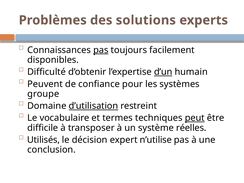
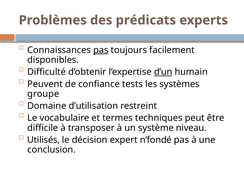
solutions: solutions -> prédicats
pour: pour -> tests
d’utilisation underline: present -> none
peut underline: present -> none
réelles: réelles -> niveau
n’utilise: n’utilise -> n’fondé
